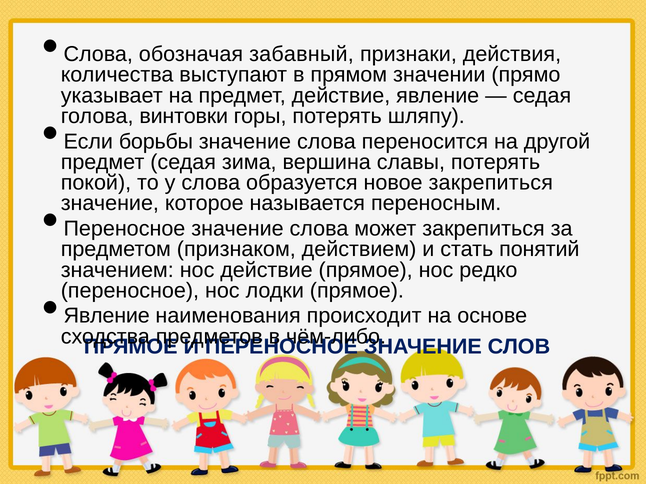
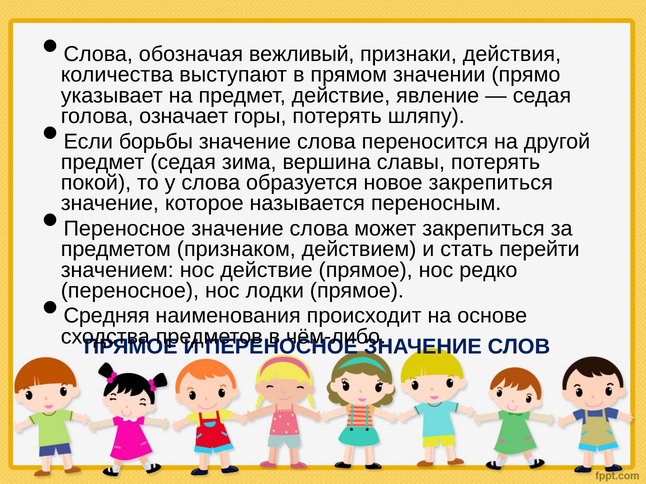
забавный: забавный -> вежливый
винтовки: винтовки -> означает
понятий: понятий -> перейти
Явление at (107, 316): Явление -> Средняя
